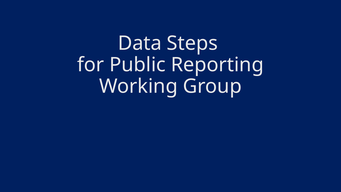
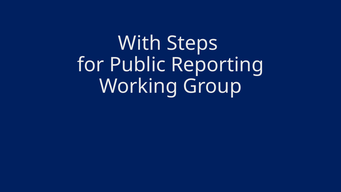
Data: Data -> With
